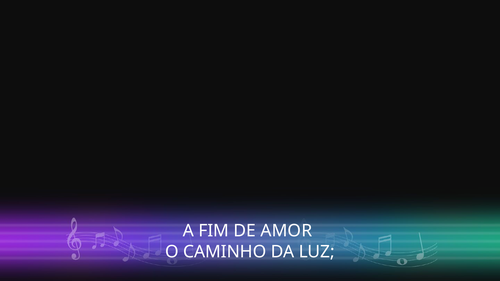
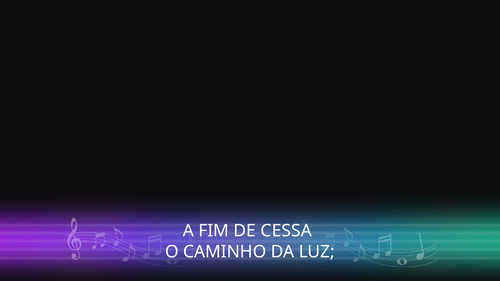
AMOR: AMOR -> CESSA
